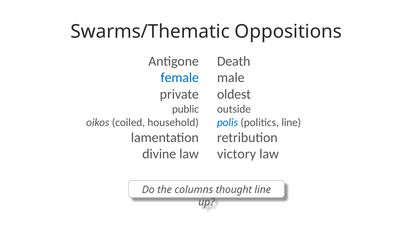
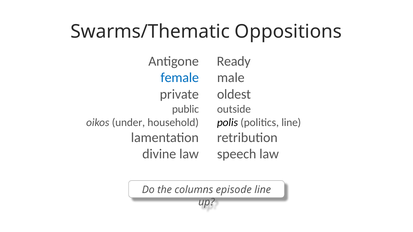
Death: Death -> Ready
coiled: coiled -> under
polis colour: blue -> black
victory: victory -> speech
thought: thought -> episode
